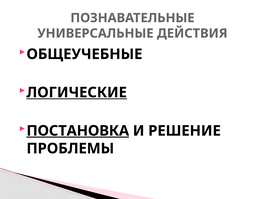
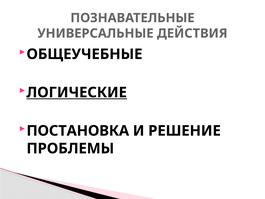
ПОСТАНОВКА underline: present -> none
